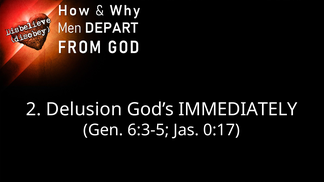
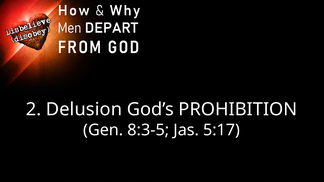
IMMEDIATELY: IMMEDIATELY -> PROHIBITION
6:3-5: 6:3-5 -> 8:3-5
0:17: 0:17 -> 5:17
